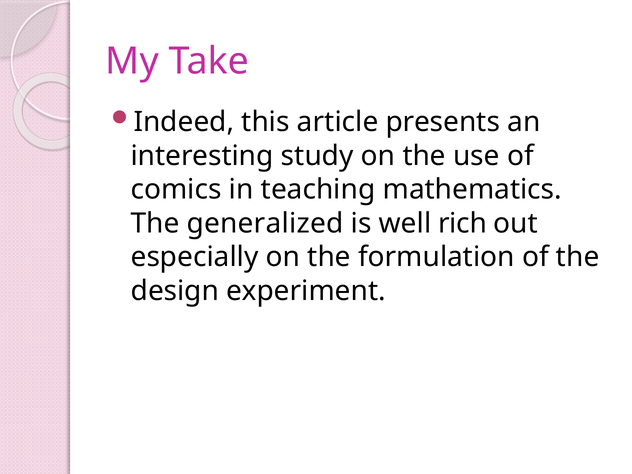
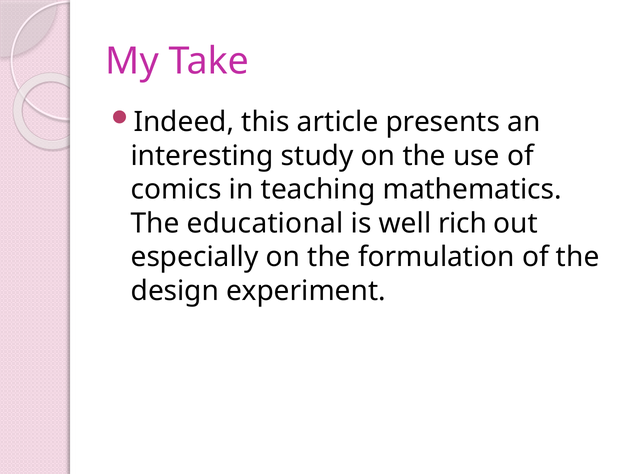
generalized: generalized -> educational
